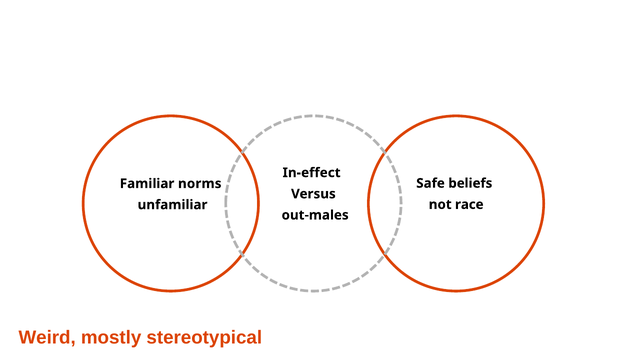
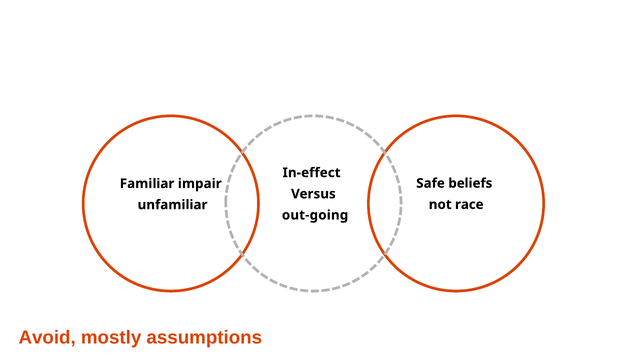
norms: norms -> impair
out-males: out-males -> out-going
Weird: Weird -> Avoid
stereotypical: stereotypical -> assumptions
